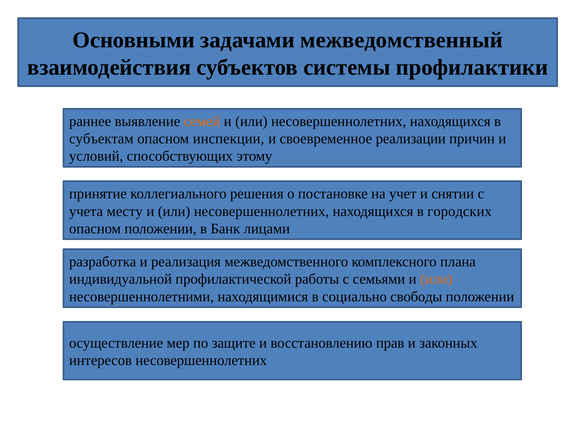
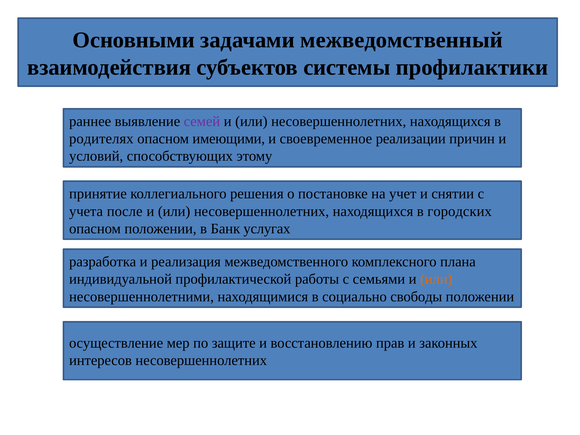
семей colour: orange -> purple
субъектам: субъектам -> родителях
инспекции: инспекции -> имеющими
месту: месту -> после
лицами: лицами -> услугах
